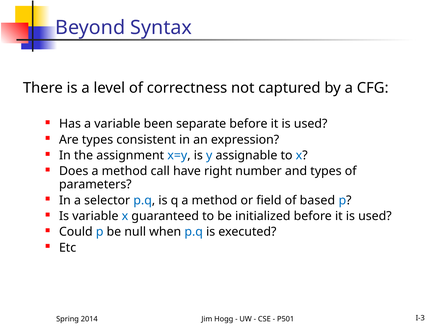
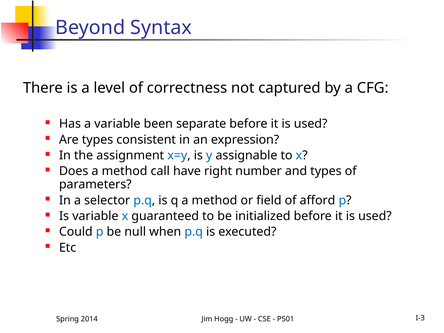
based: based -> afford
